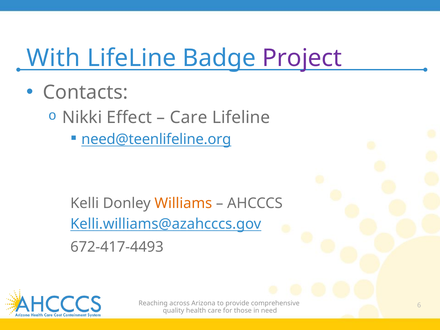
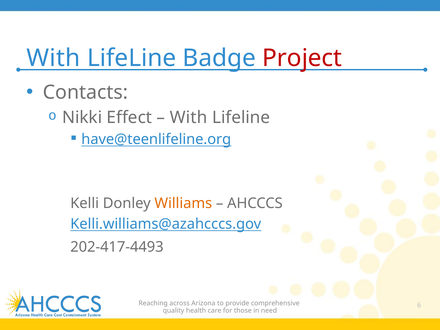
Project colour: purple -> red
Care at (189, 118): Care -> With
need@teenlifeline.org: need@teenlifeline.org -> have@teenlifeline.org
672-417-4493: 672-417-4493 -> 202-417-4493
